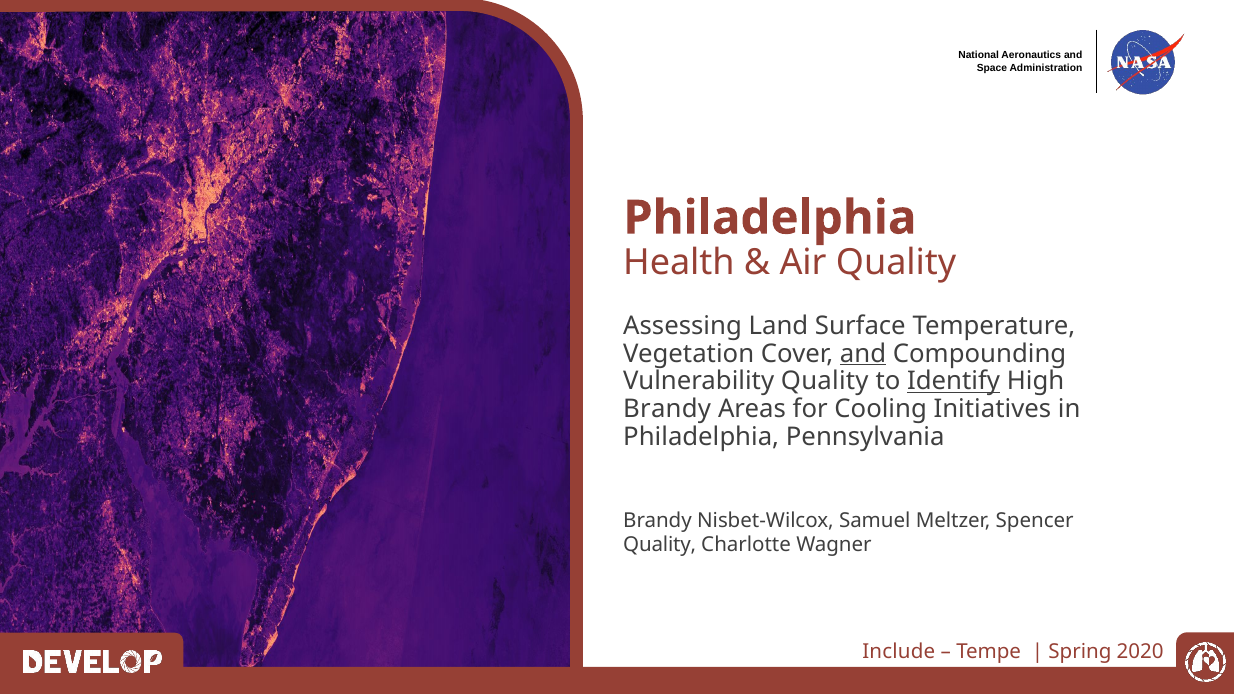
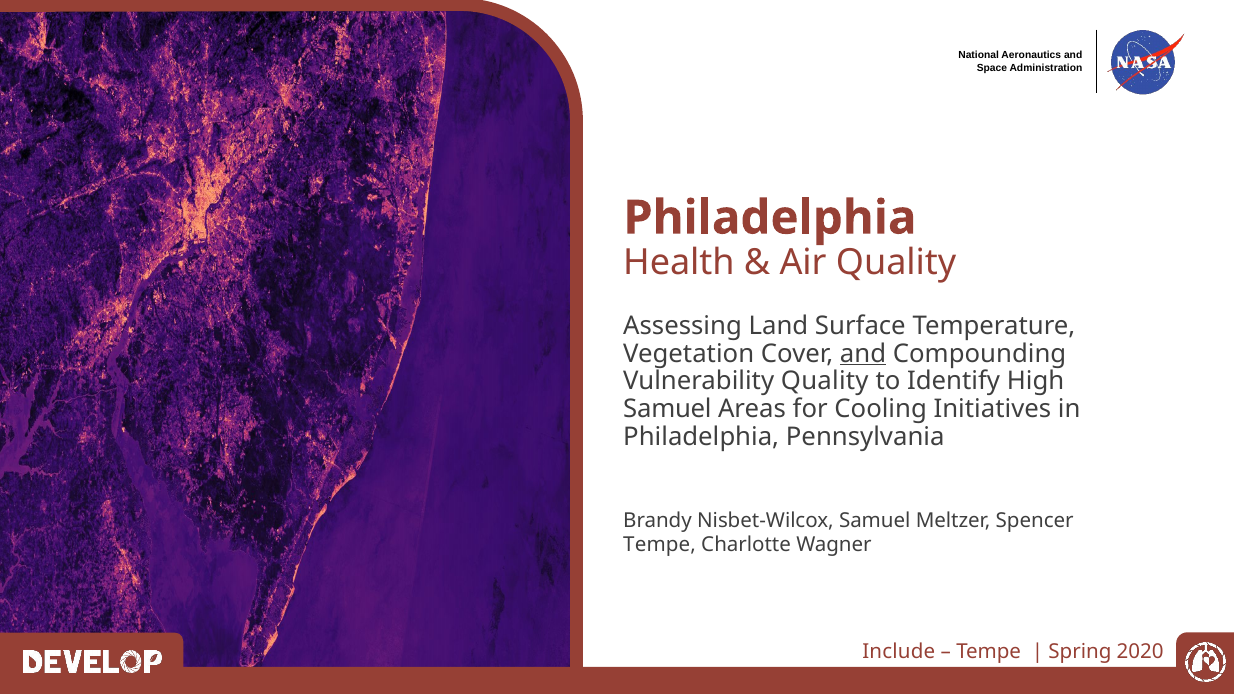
Identify underline: present -> none
Brandy at (667, 409): Brandy -> Samuel
Quality at (660, 545): Quality -> Tempe
